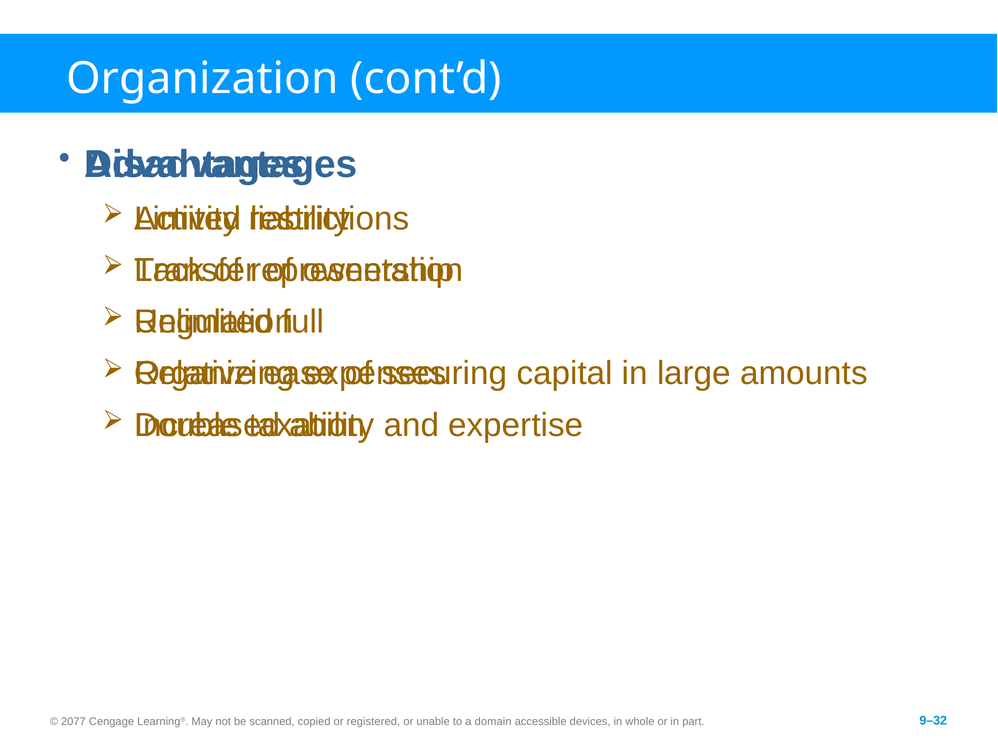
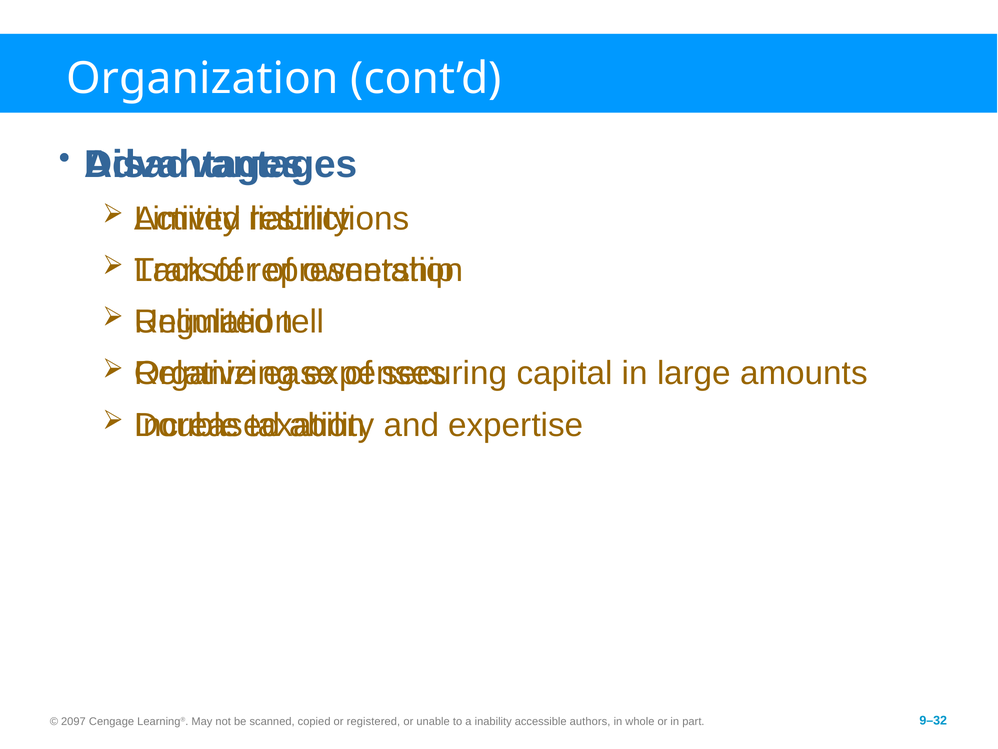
full: full -> tell
2077: 2077 -> 2097
domain: domain -> inability
devices: devices -> authors
